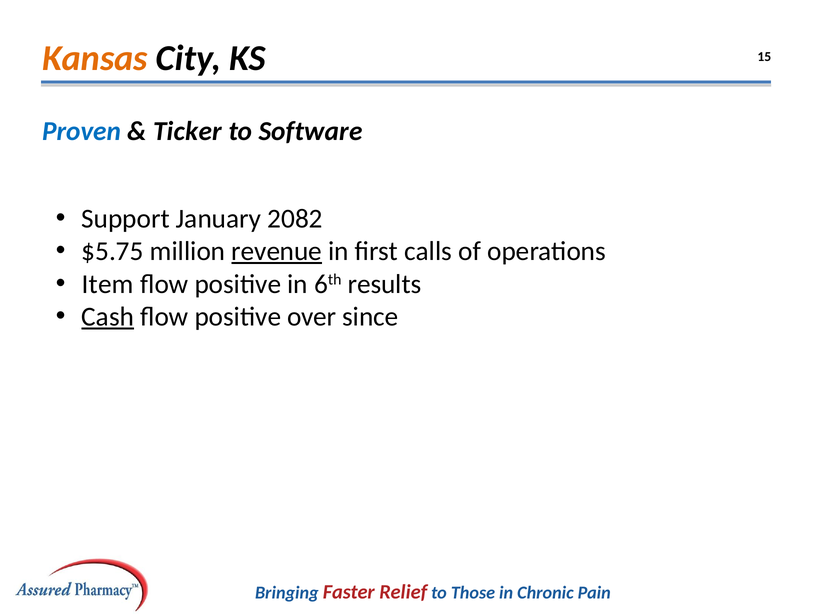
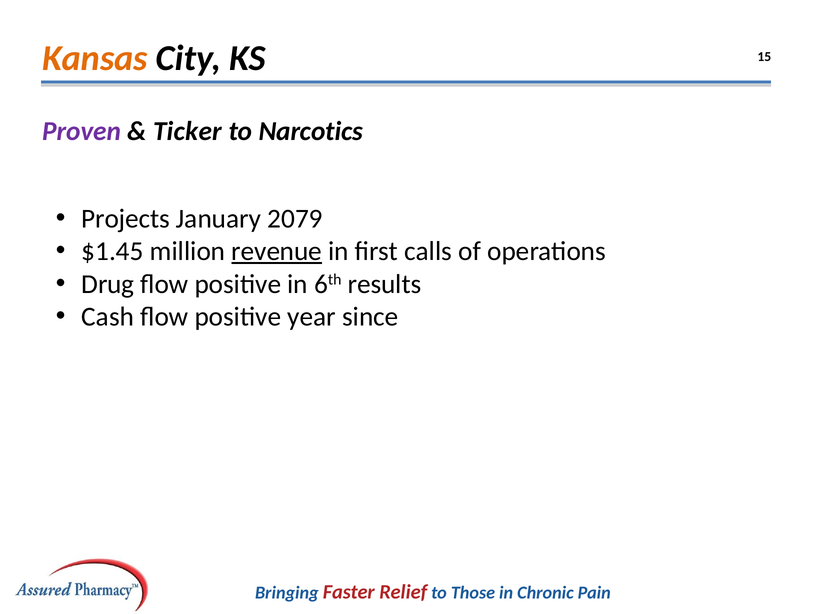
Proven colour: blue -> purple
Software: Software -> Narcotics
Support: Support -> Projects
2082: 2082 -> 2079
$5.75: $5.75 -> $1.45
Item: Item -> Drug
Cash underline: present -> none
over: over -> year
